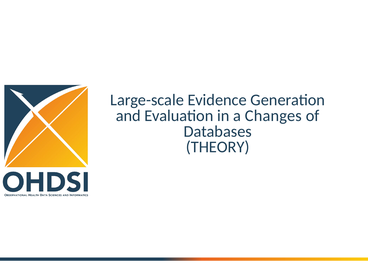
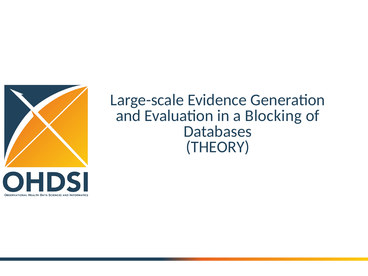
Changes: Changes -> Blocking
